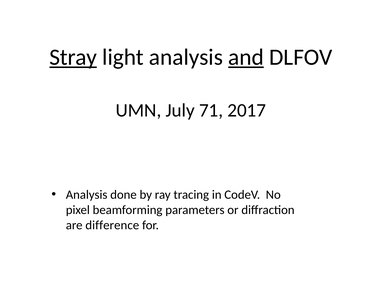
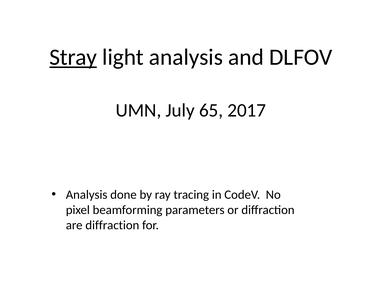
and underline: present -> none
71: 71 -> 65
are difference: difference -> diffraction
